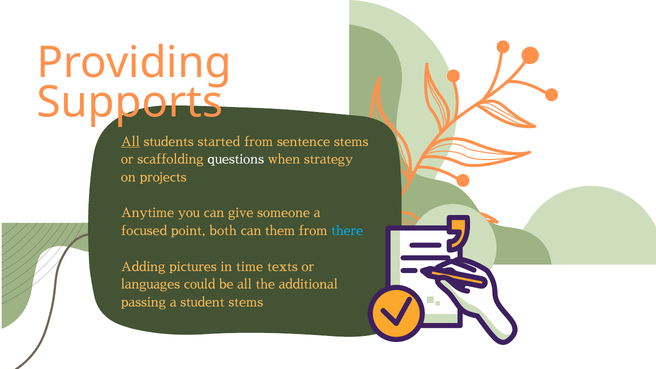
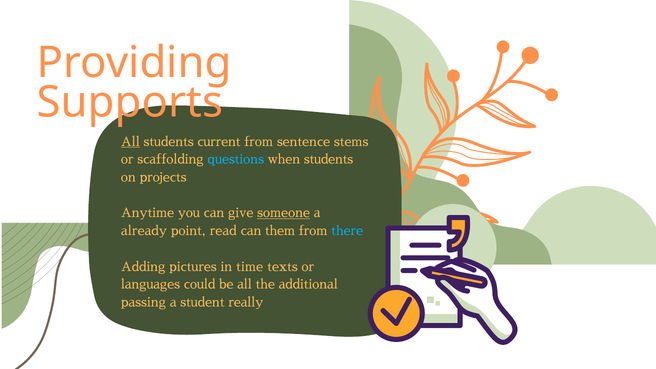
started: started -> current
questions colour: white -> light blue
when strategy: strategy -> students
someone underline: none -> present
focused: focused -> already
both: both -> read
student stems: stems -> really
